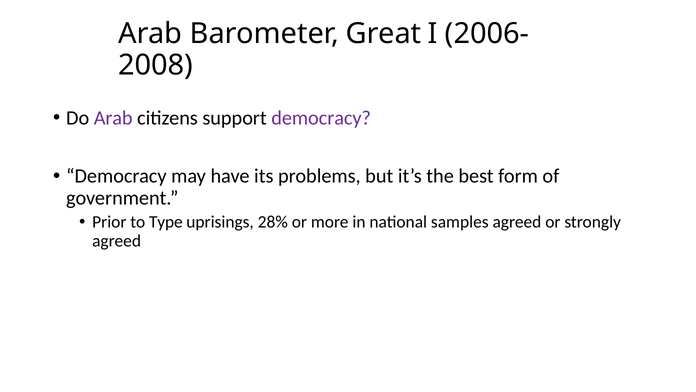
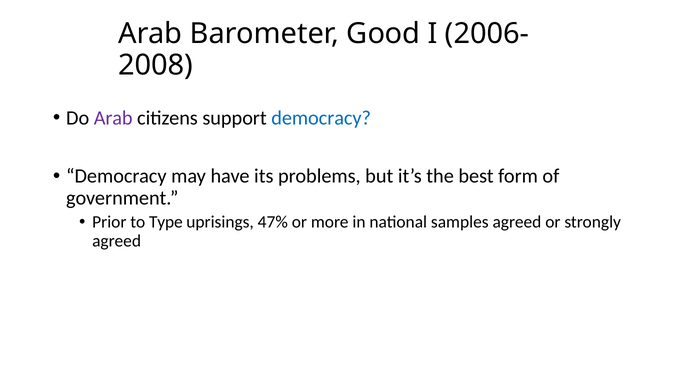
Great: Great -> Good
democracy at (321, 118) colour: purple -> blue
28%: 28% -> 47%
